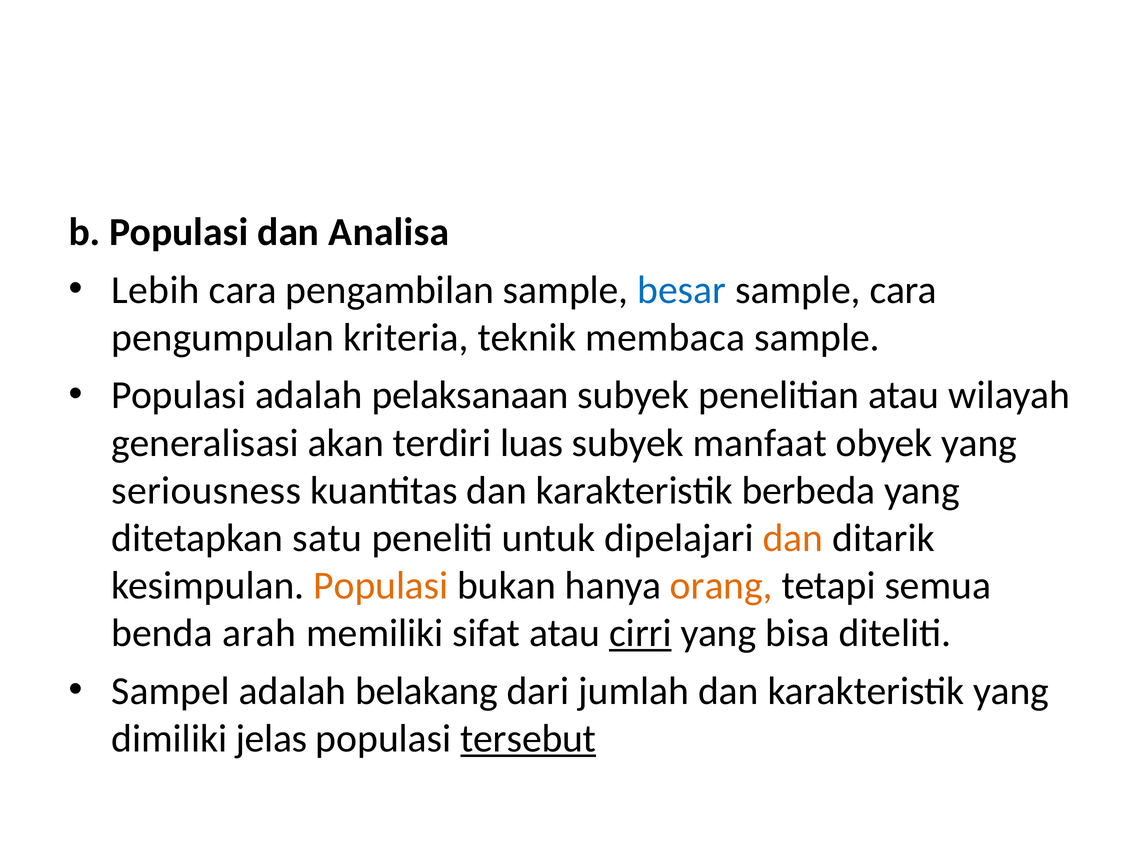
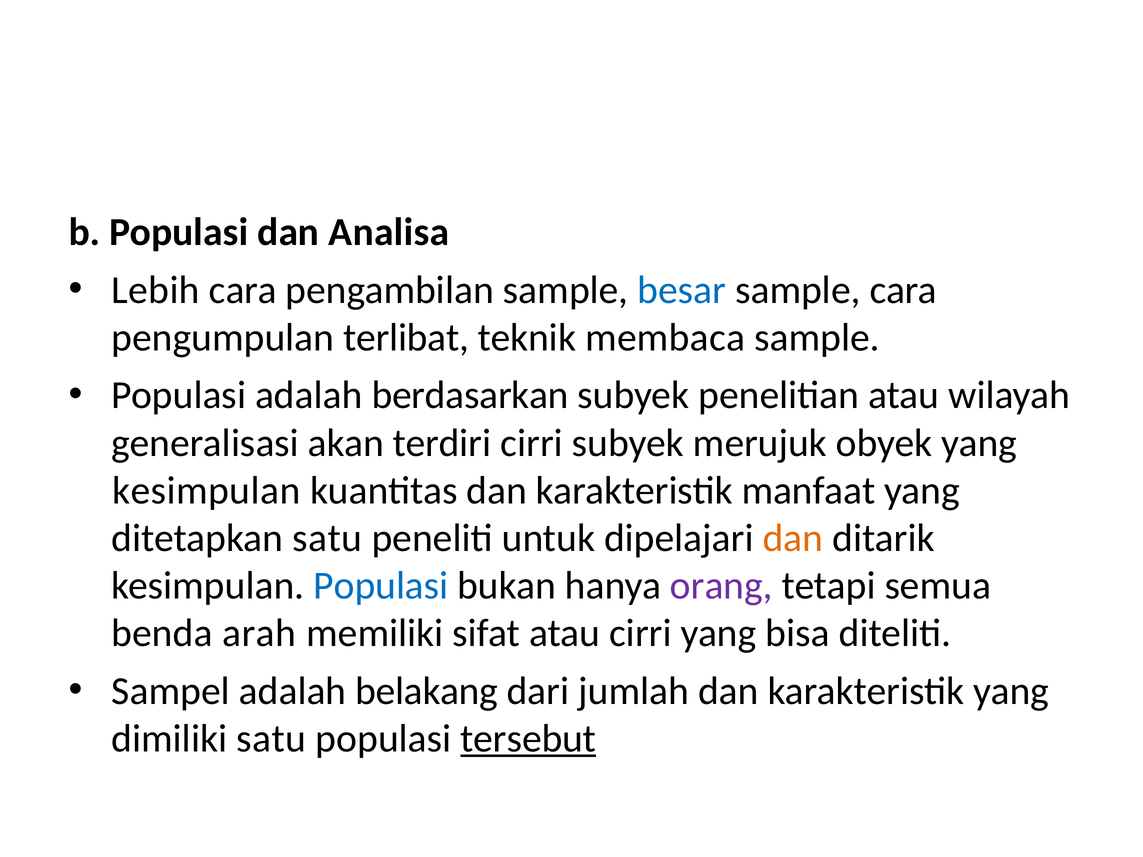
kriteria: kriteria -> terlibat
pelaksanaan: pelaksanaan -> berdasarkan
terdiri luas: luas -> cirri
manfaat: manfaat -> merujuk
seriousness at (206, 491): seriousness -> kesimpulan
berbeda: berbeda -> manfaat
Populasi at (381, 586) colour: orange -> blue
orang colour: orange -> purple
cirri at (640, 634) underline: present -> none
dimiliki jelas: jelas -> satu
